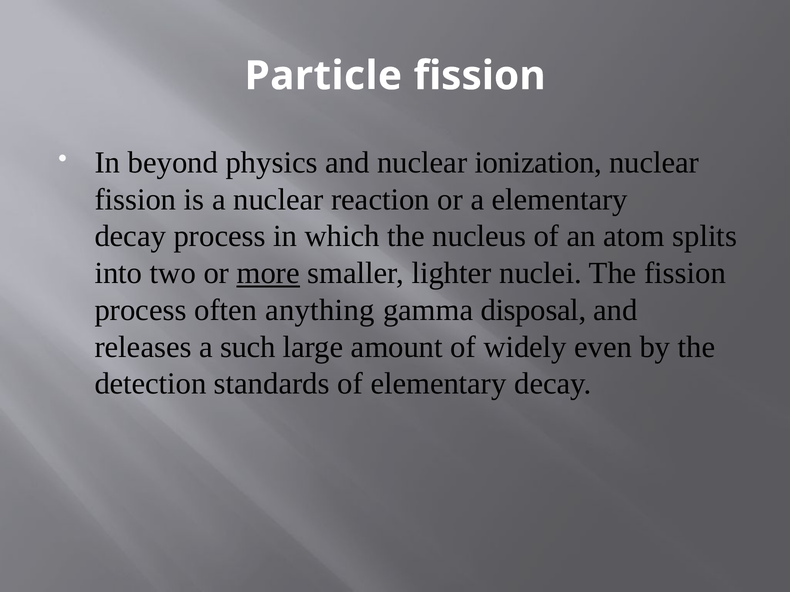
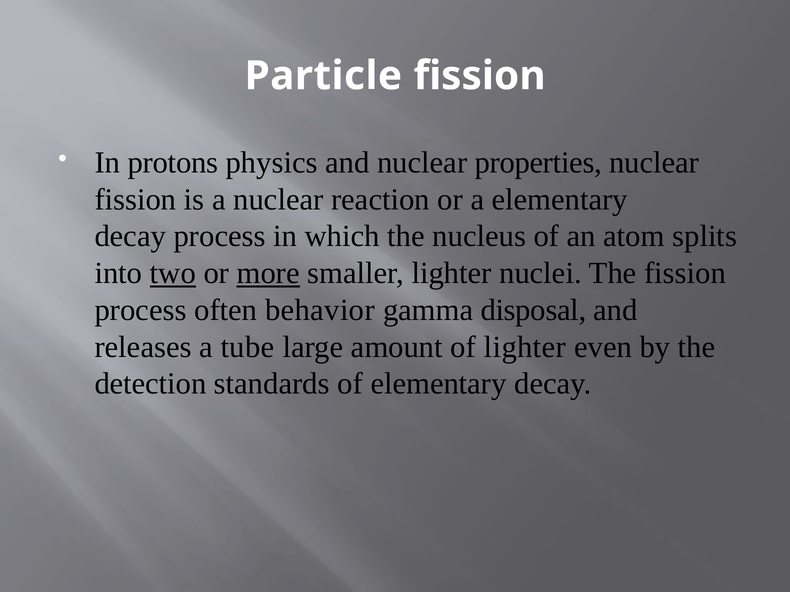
beyond: beyond -> protons
ionization: ionization -> properties
two underline: none -> present
anything: anything -> behavior
such: such -> tube
of widely: widely -> lighter
